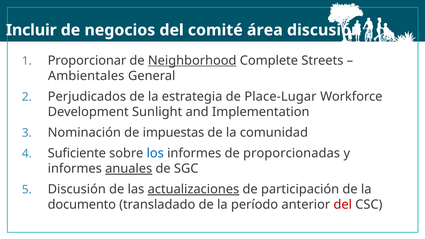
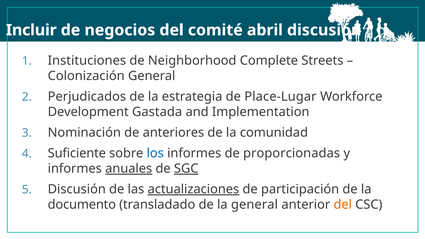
área: área -> abril
Proporcionar: Proporcionar -> Instituciones
Neighborhood underline: present -> none
Ambientales: Ambientales -> Colonización
Sunlight: Sunlight -> Gastada
impuestas: impuestas -> anteriores
SGC underline: none -> present
la período: período -> general
del at (343, 205) colour: red -> orange
